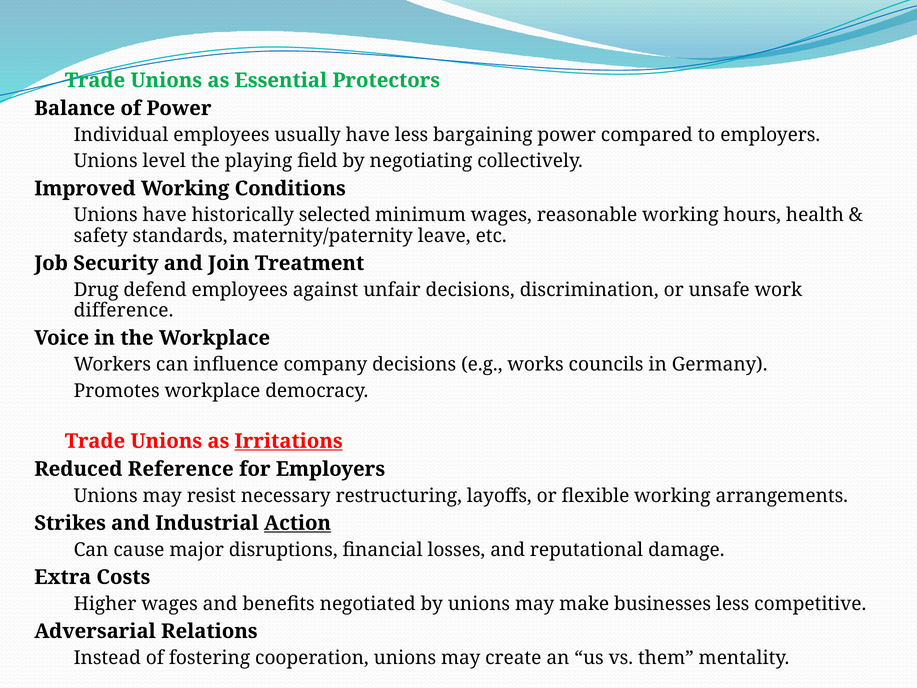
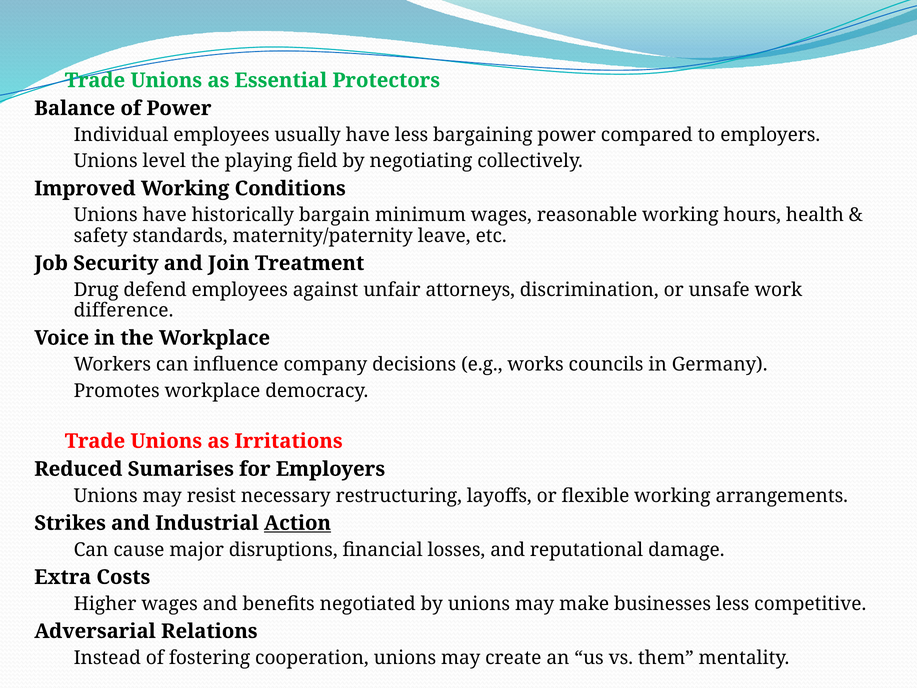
selected: selected -> bargain
unfair decisions: decisions -> attorneys
Irritations underline: present -> none
Reference: Reference -> Sumarises
